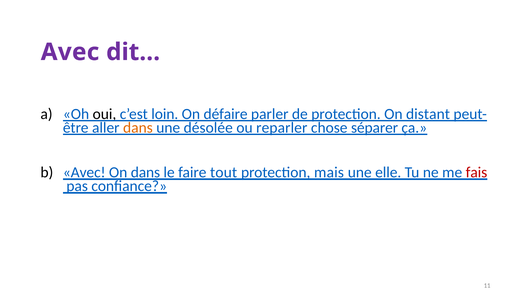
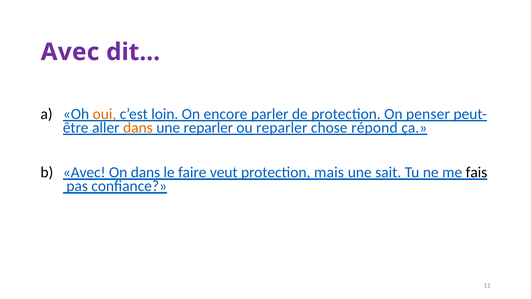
oui colour: black -> orange
défaire: défaire -> encore
distant: distant -> penser
une désolée: désolée -> reparler
séparer: séparer -> répond
tout: tout -> veut
elle: elle -> sait
fais colour: red -> black
